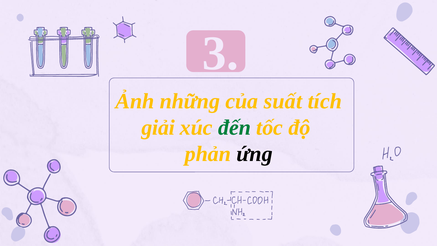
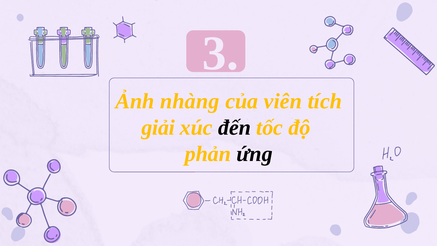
những: những -> nhàng
suất: suất -> viên
đến colour: green -> black
